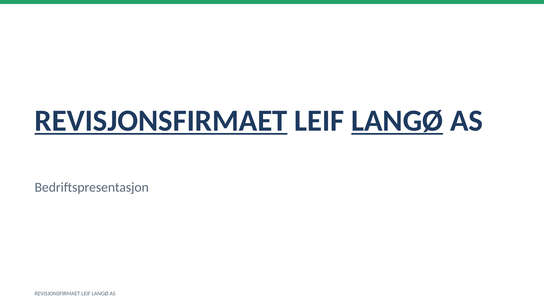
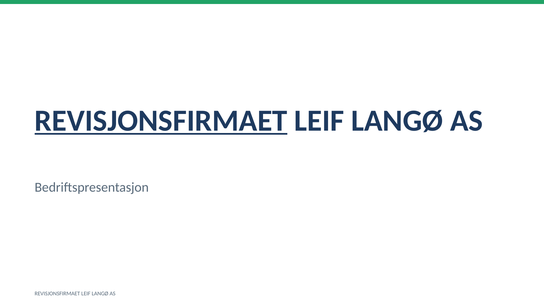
LANGØ at (397, 121) underline: present -> none
